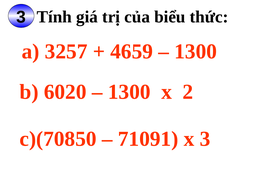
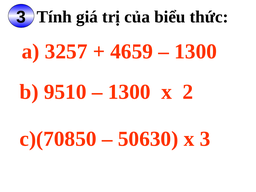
6020: 6020 -> 9510
71091: 71091 -> 50630
